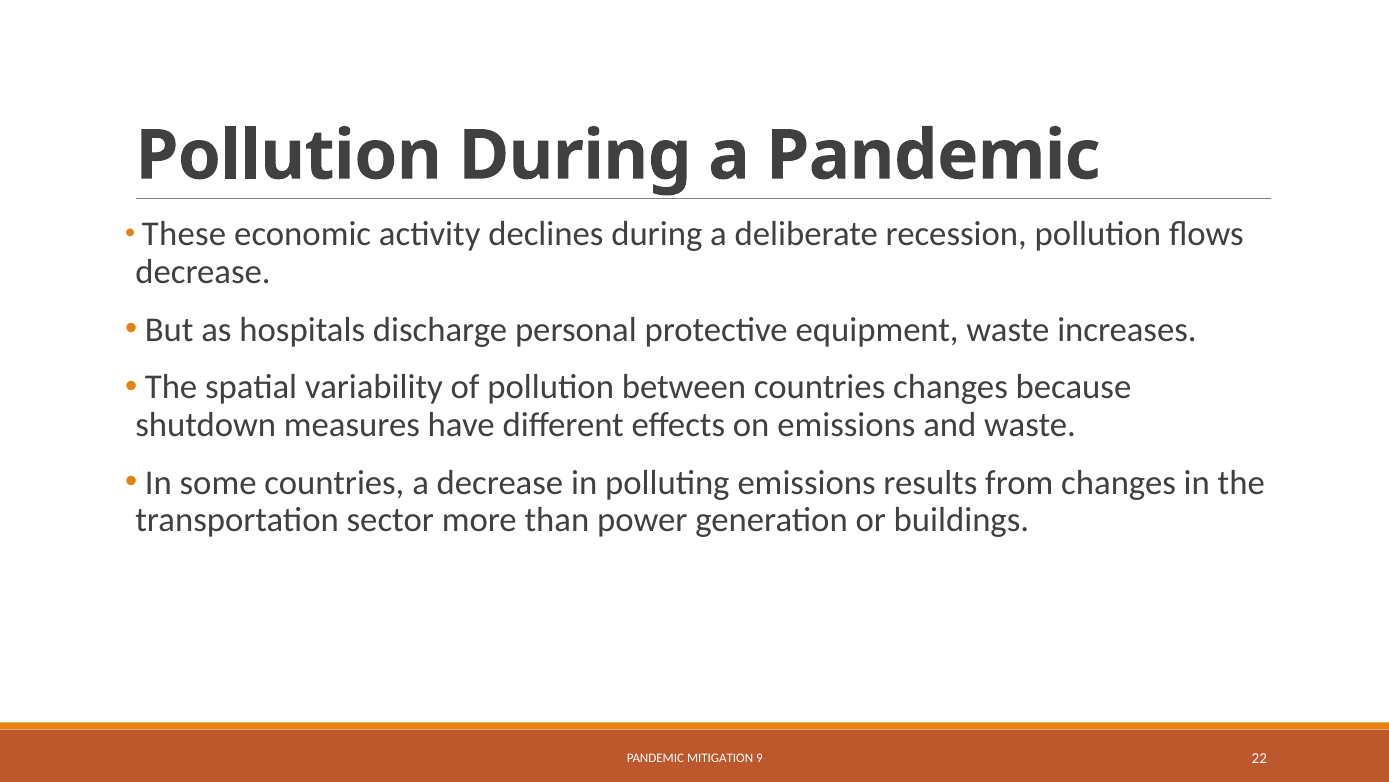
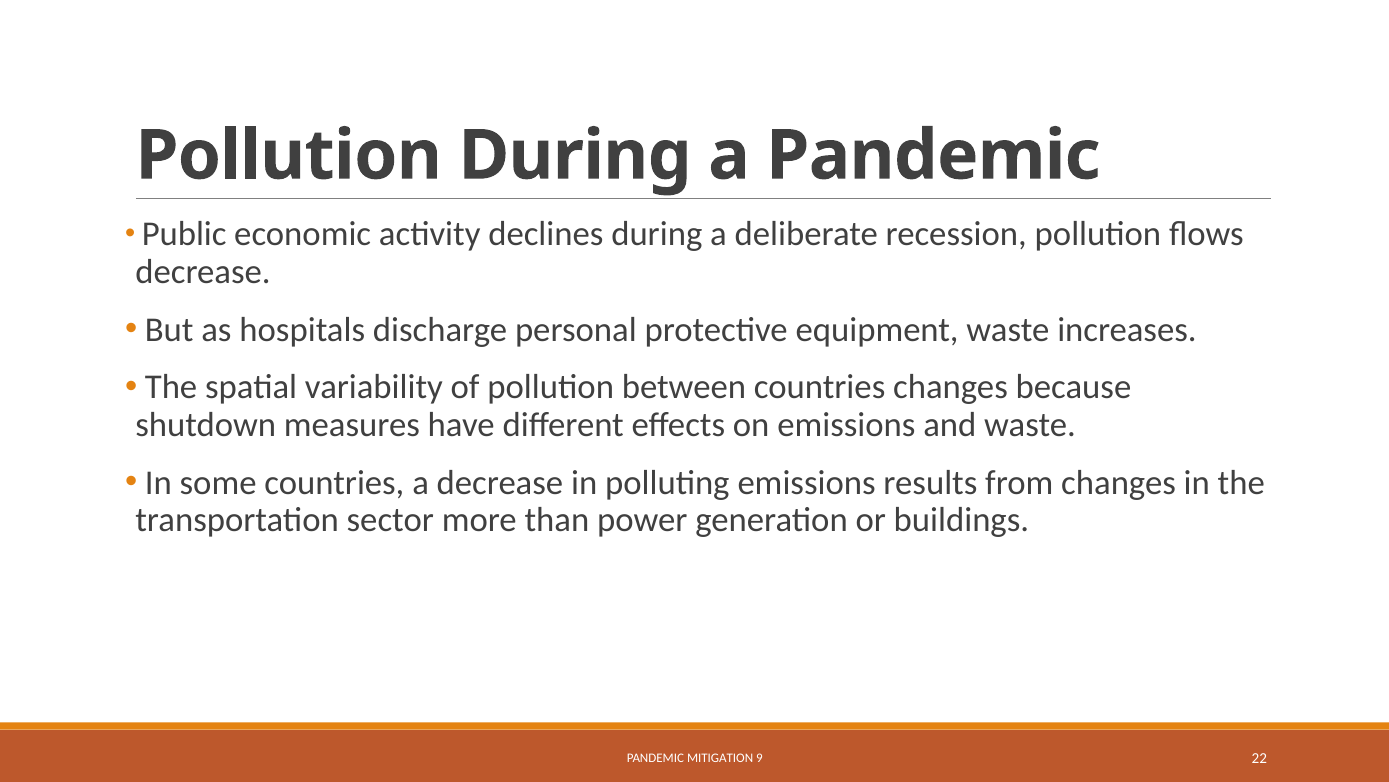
These: These -> Public
